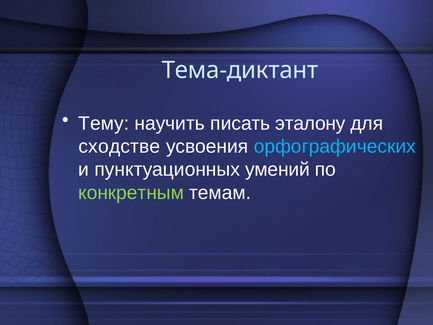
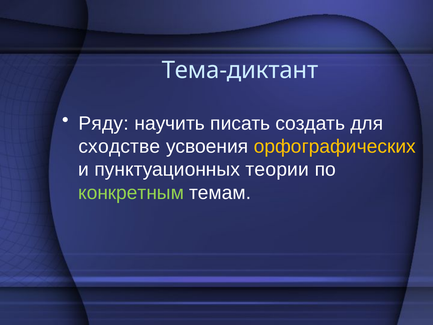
Тему: Тему -> Ряду
эталону: эталону -> создать
орфографических colour: light blue -> yellow
умений: умений -> теории
